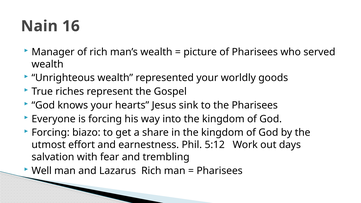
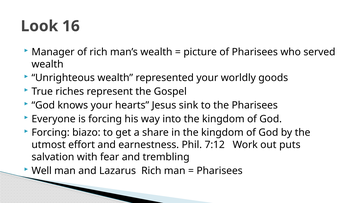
Nain: Nain -> Look
5:12: 5:12 -> 7:12
days: days -> puts
